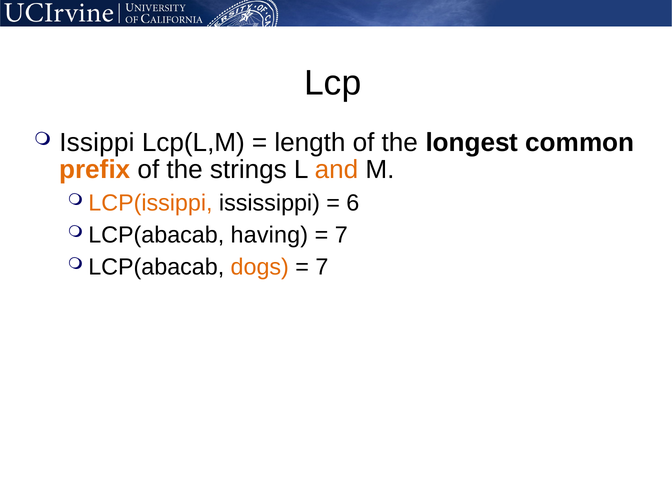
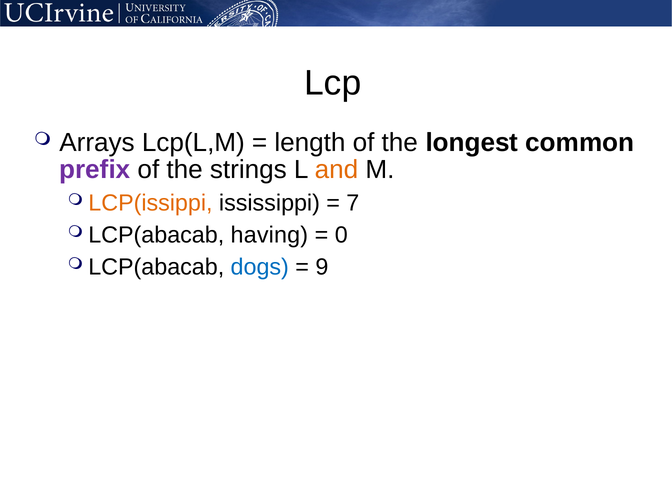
Issippi: Issippi -> Arrays
prefix colour: orange -> purple
6: 6 -> 7
7 at (341, 235): 7 -> 0
dogs colour: orange -> blue
7 at (322, 267): 7 -> 9
